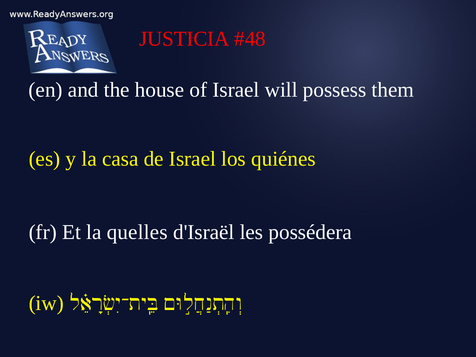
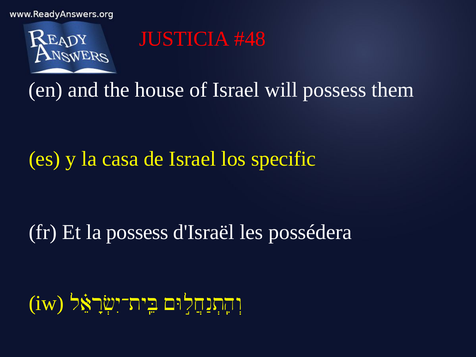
quiénes: quiénes -> specific
la quelles: quelles -> possess
